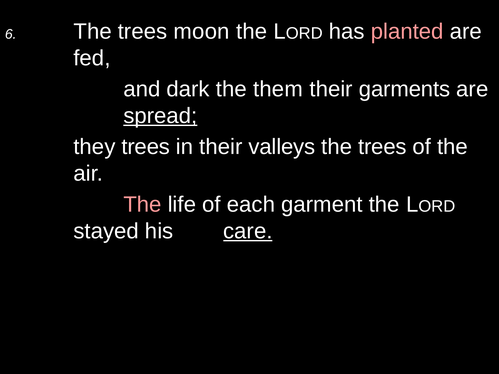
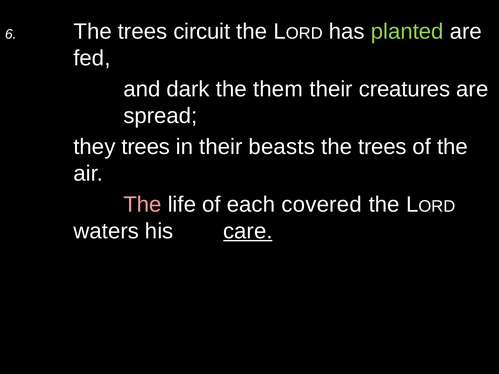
moon: moon -> circuit
planted colour: pink -> light green
garments: garments -> creatures
spread underline: present -> none
valleys: valleys -> beasts
garment: garment -> covered
stayed: stayed -> waters
